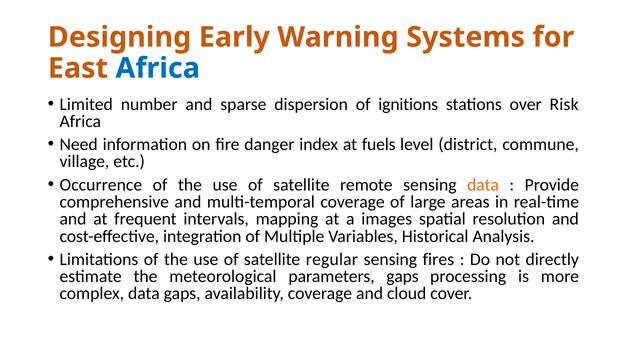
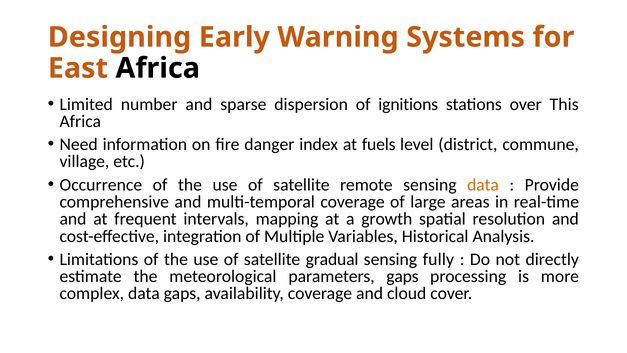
Africa at (158, 68) colour: blue -> black
Risk: Risk -> This
images: images -> growth
regular: regular -> gradual
fires: fires -> fully
